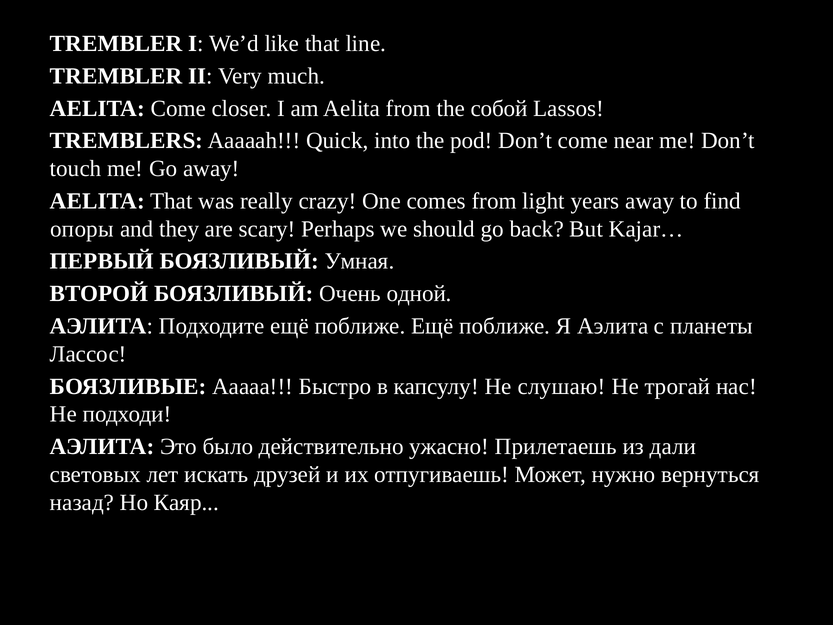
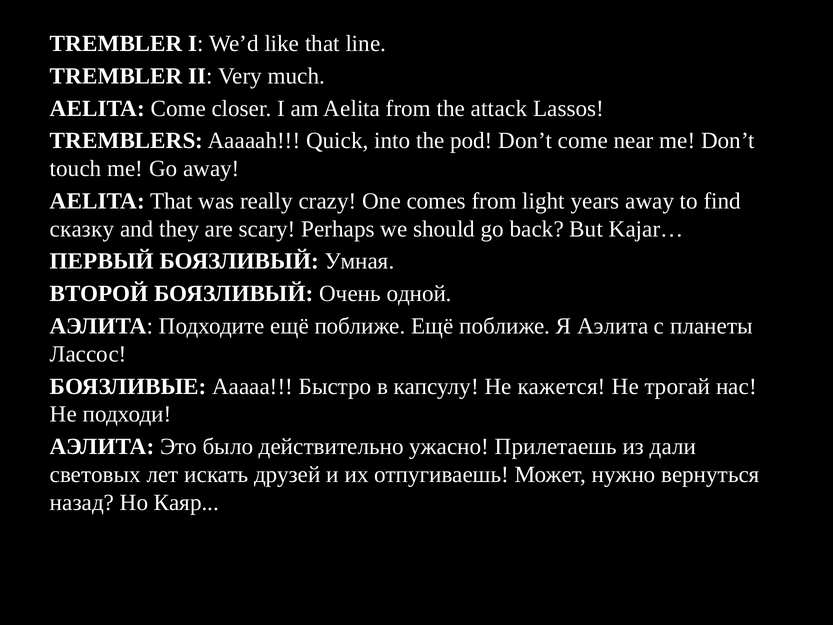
собой: собой -> attack
опоры: опоры -> сказку
слушаю: слушаю -> кажется
